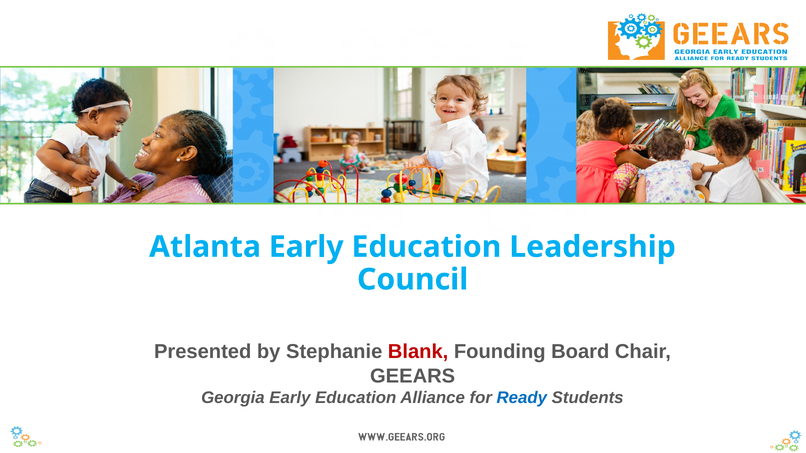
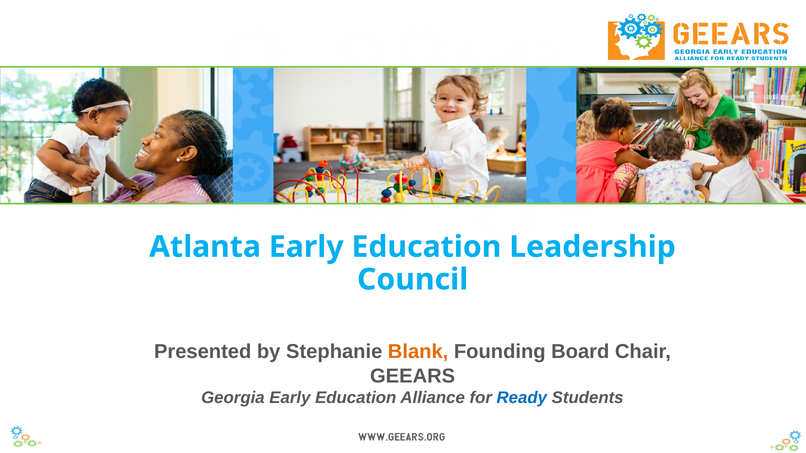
Blank colour: red -> orange
